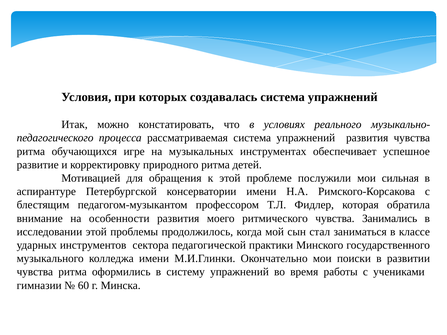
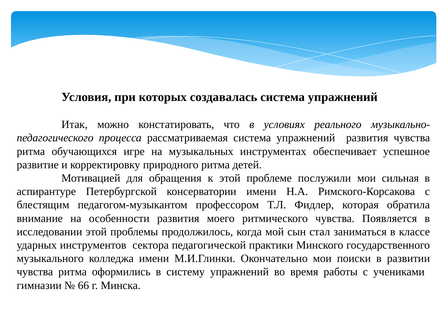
Занимались: Занимались -> Появляется
60: 60 -> 66
